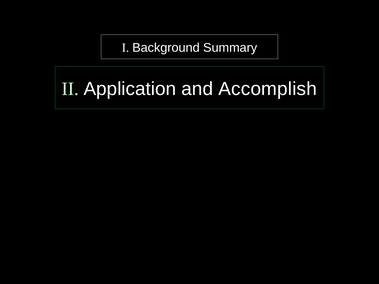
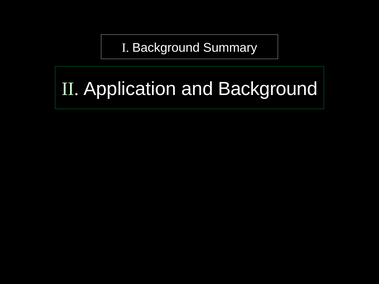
and Accomplish: Accomplish -> Background
